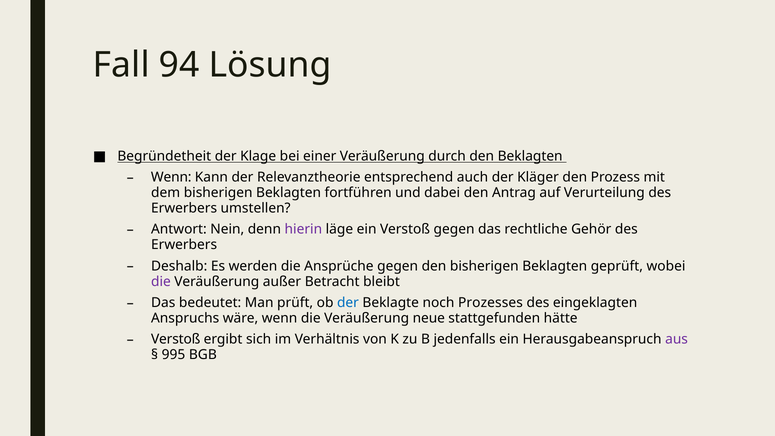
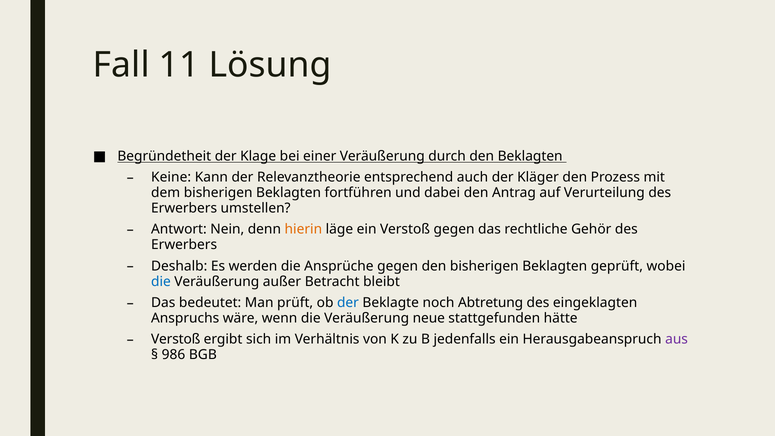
94: 94 -> 11
Wenn at (171, 177): Wenn -> Keine
hierin colour: purple -> orange
die at (161, 281) colour: purple -> blue
Prozesses: Prozesses -> Abtretung
995: 995 -> 986
